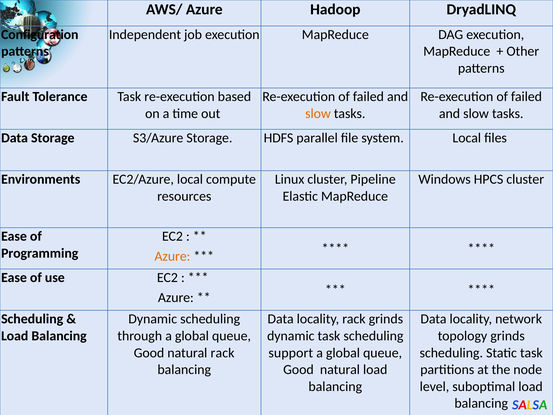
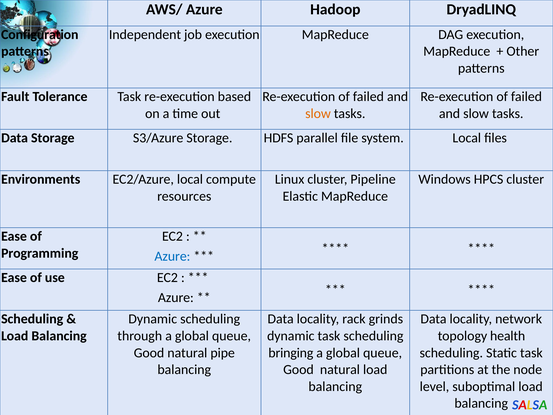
Azure at (172, 256) colour: orange -> blue
topology grinds: grinds -> health
natural rack: rack -> pipe
support: support -> bringing
